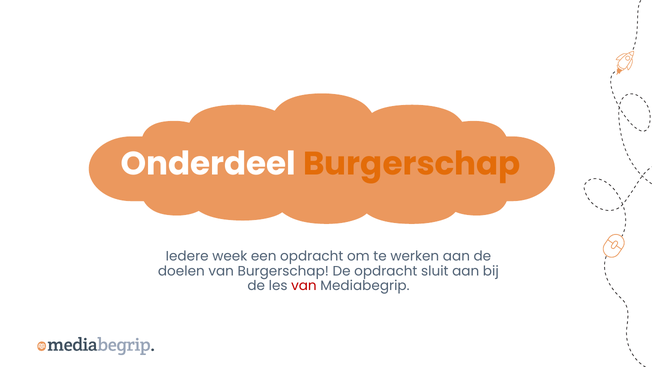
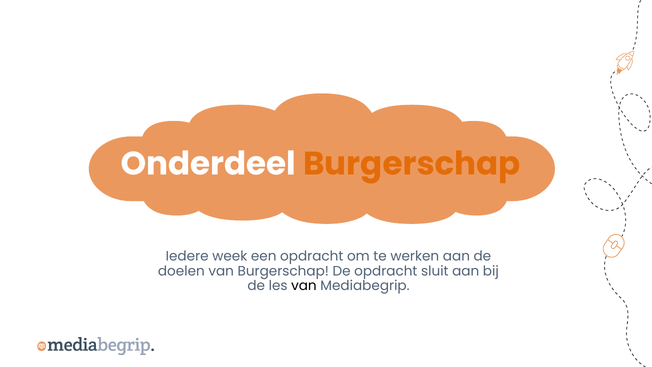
van at (304, 286) colour: red -> black
